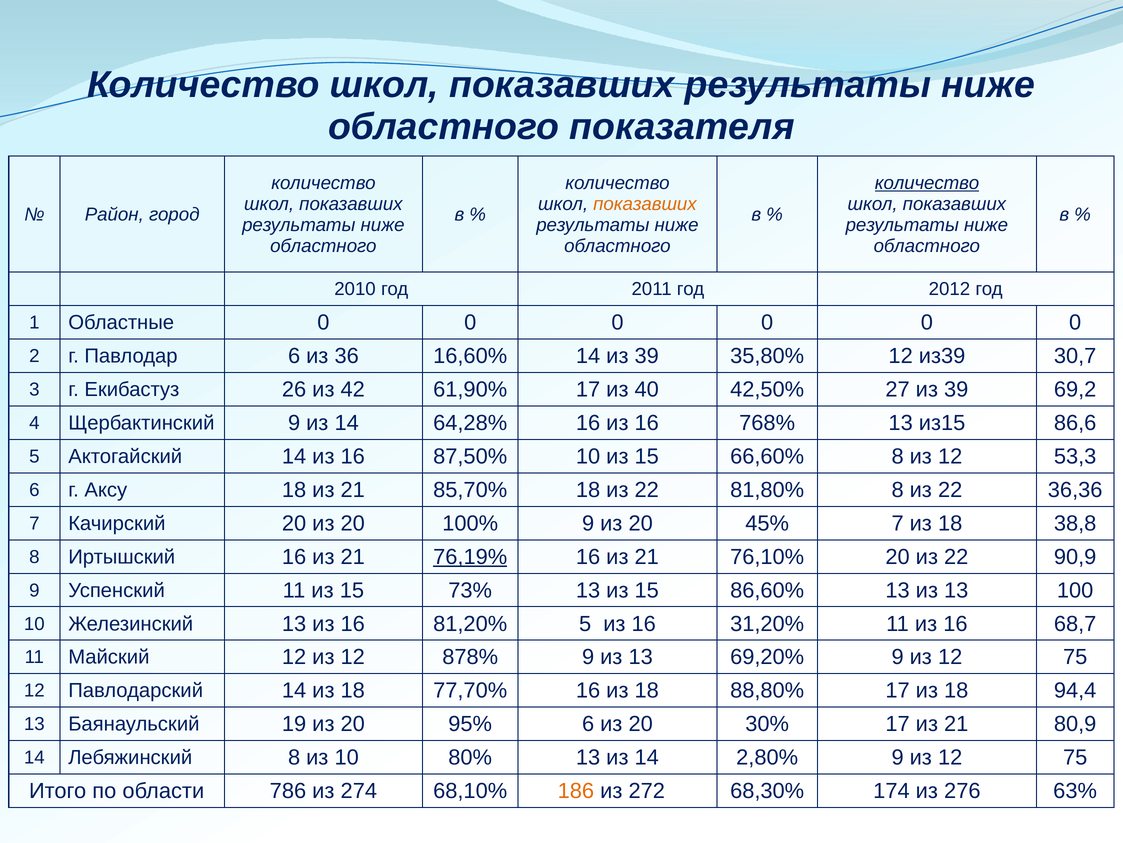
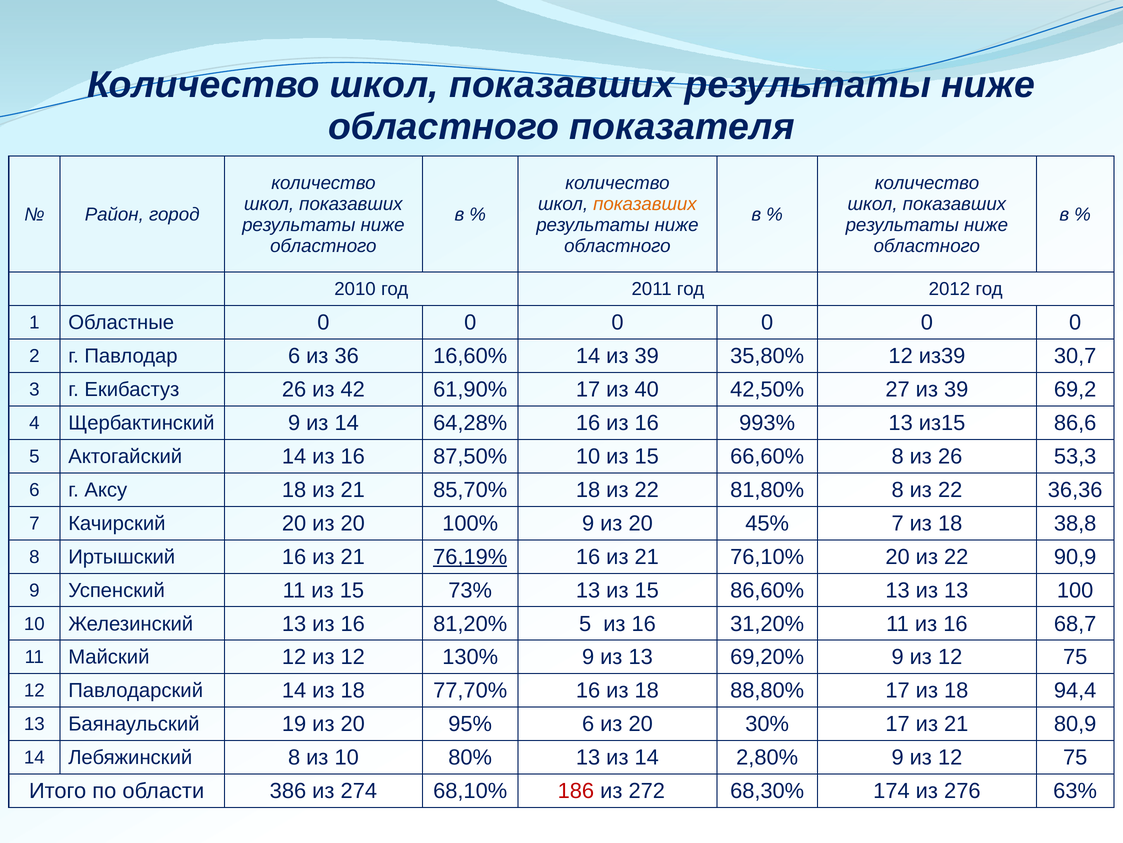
количество at (927, 183) underline: present -> none
768%: 768% -> 993%
8 из 12: 12 -> 26
878%: 878% -> 130%
786: 786 -> 386
186 colour: orange -> red
